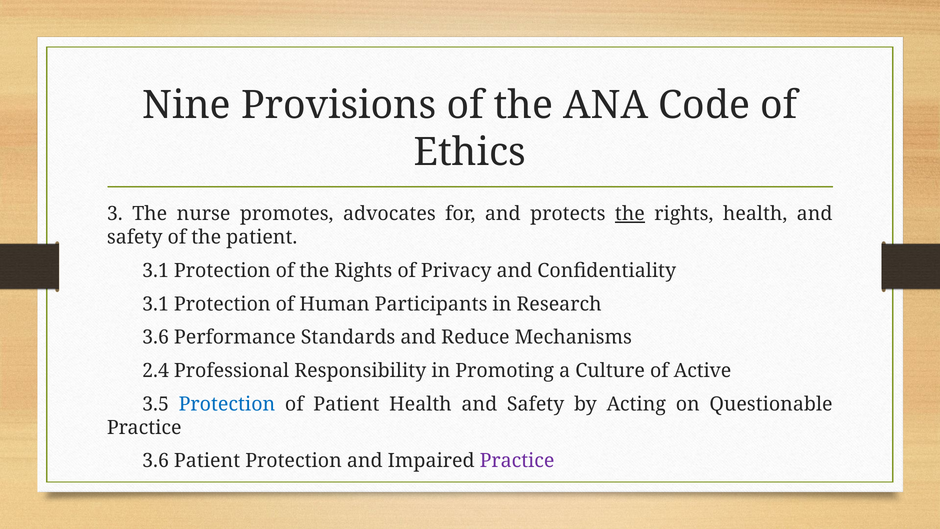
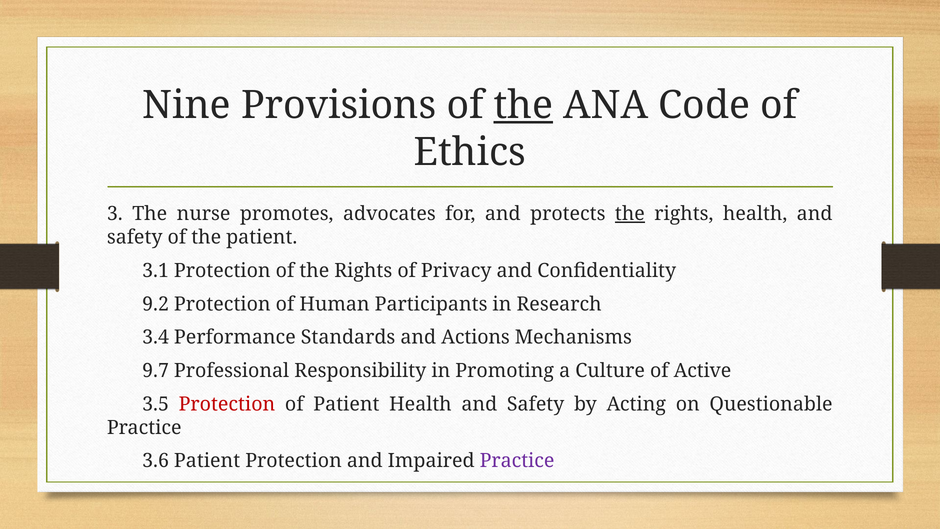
the at (523, 105) underline: none -> present
3.1 at (156, 304): 3.1 -> 9.2
3.6 at (156, 337): 3.6 -> 3.4
Reduce: Reduce -> Actions
2.4: 2.4 -> 9.7
Protection at (227, 404) colour: blue -> red
